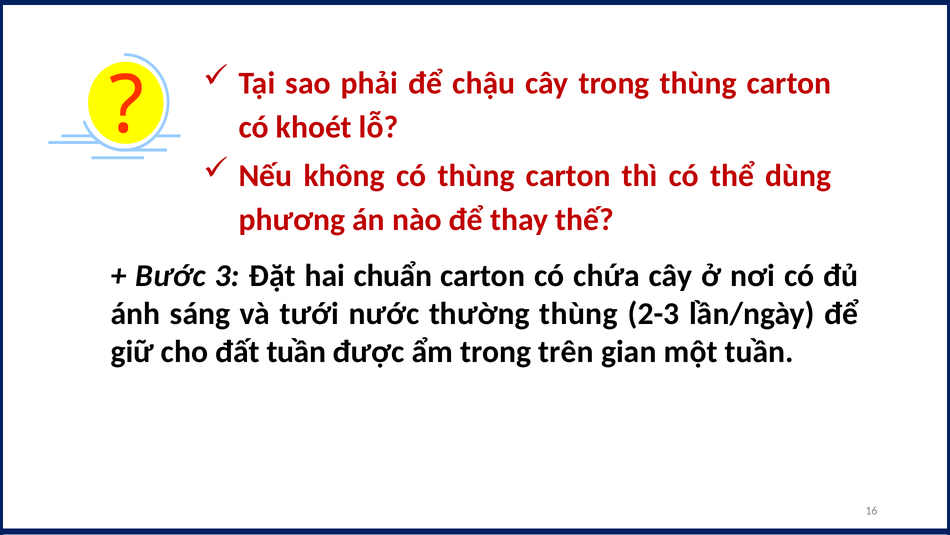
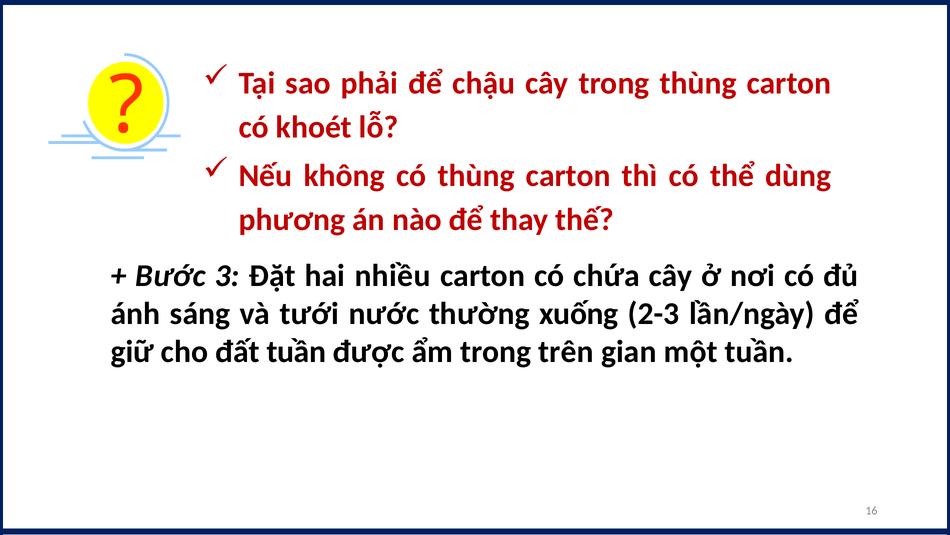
chuẩn: chuẩn -> nhiều
thường thùng: thùng -> xuống
